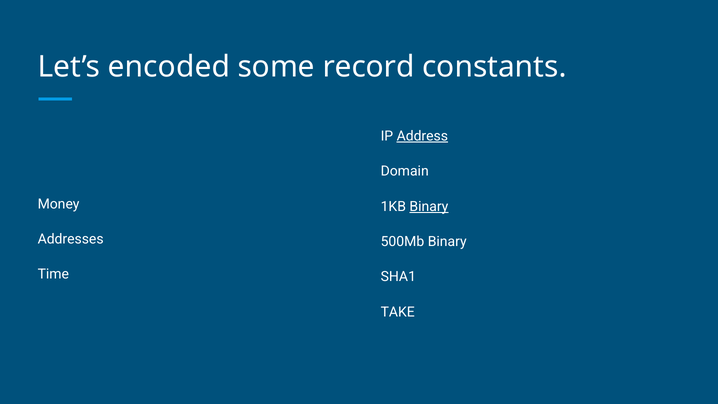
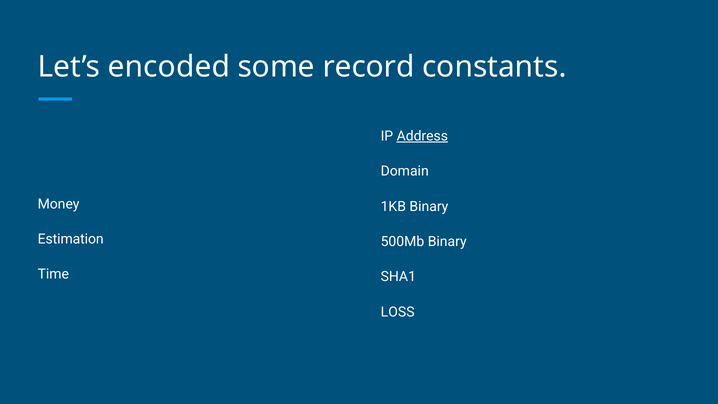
Binary at (429, 206) underline: present -> none
Addresses: Addresses -> Estimation
TAKE: TAKE -> LOSS
